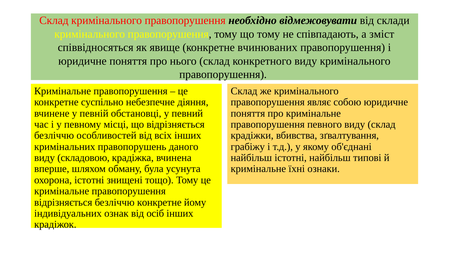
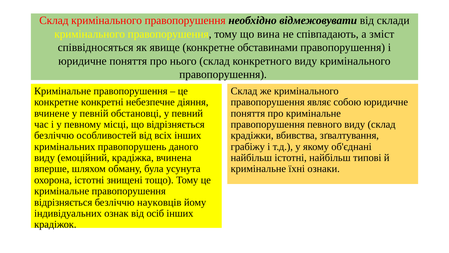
що тому: тому -> вина
вчинюваних: вчинюваних -> обставинами
суспільно: суспільно -> конкретні
складовою: складовою -> емоційний
безліччю конкретне: конкретне -> науковців
